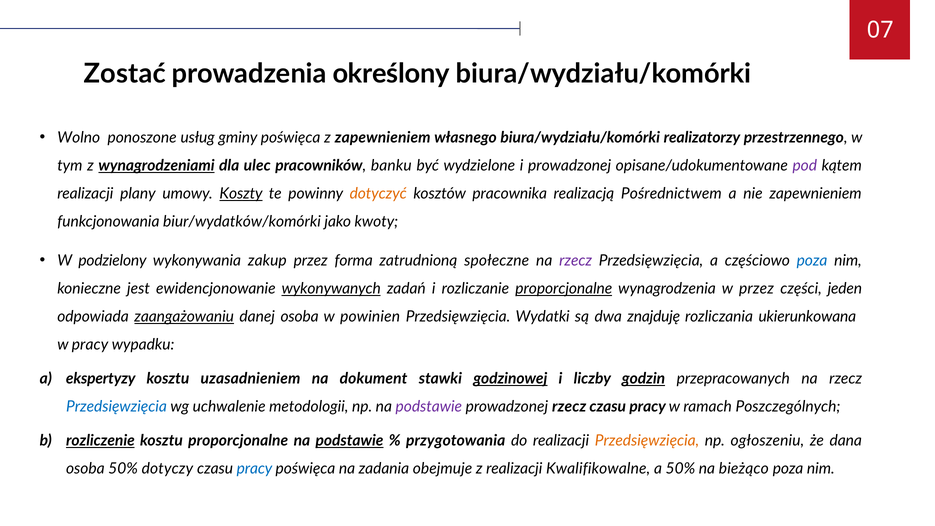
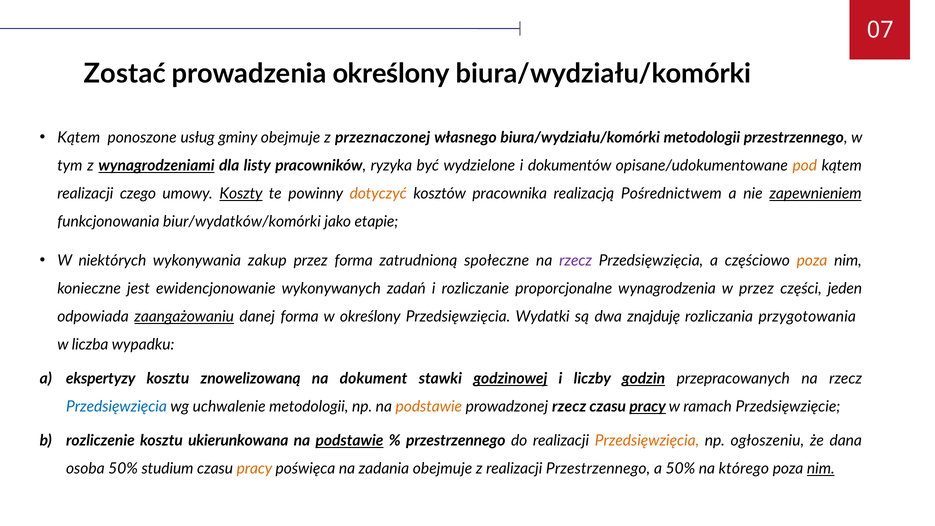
Wolno at (79, 138): Wolno -> Kątem
gminy poświęca: poświęca -> obejmuje
z zapewnieniem: zapewnieniem -> przeznaczonej
biura/wydziału/komórki realizatorzy: realizatorzy -> metodologii
ulec: ulec -> listy
banku: banku -> ryzyka
i prowadzonej: prowadzonej -> dokumentów
pod colour: purple -> orange
plany: plany -> czego
zapewnieniem at (816, 194) underline: none -> present
kwoty: kwoty -> etapie
podzielony: podzielony -> niektórych
poza at (812, 261) colour: blue -> orange
wykonywanych underline: present -> none
proporcjonalne at (564, 289) underline: present -> none
danej osoba: osoba -> forma
w powinien: powinien -> określony
ukierunkowana: ukierunkowana -> przygotowania
w pracy: pracy -> liczba
uzasadnieniem: uzasadnieniem -> znowelizowaną
podstawie at (429, 407) colour: purple -> orange
pracy at (648, 407) underline: none -> present
Poszczególnych: Poszczególnych -> Przedsięwzięcie
rozliczenie underline: present -> none
kosztu proporcjonalne: proporcjonalne -> ukierunkowana
przygotowania at (456, 441): przygotowania -> przestrzennego
dotyczy: dotyczy -> studium
pracy at (254, 469) colour: blue -> orange
realizacji Kwalifikowalne: Kwalifikowalne -> Przestrzennego
bieżąco: bieżąco -> którego
nim at (821, 469) underline: none -> present
